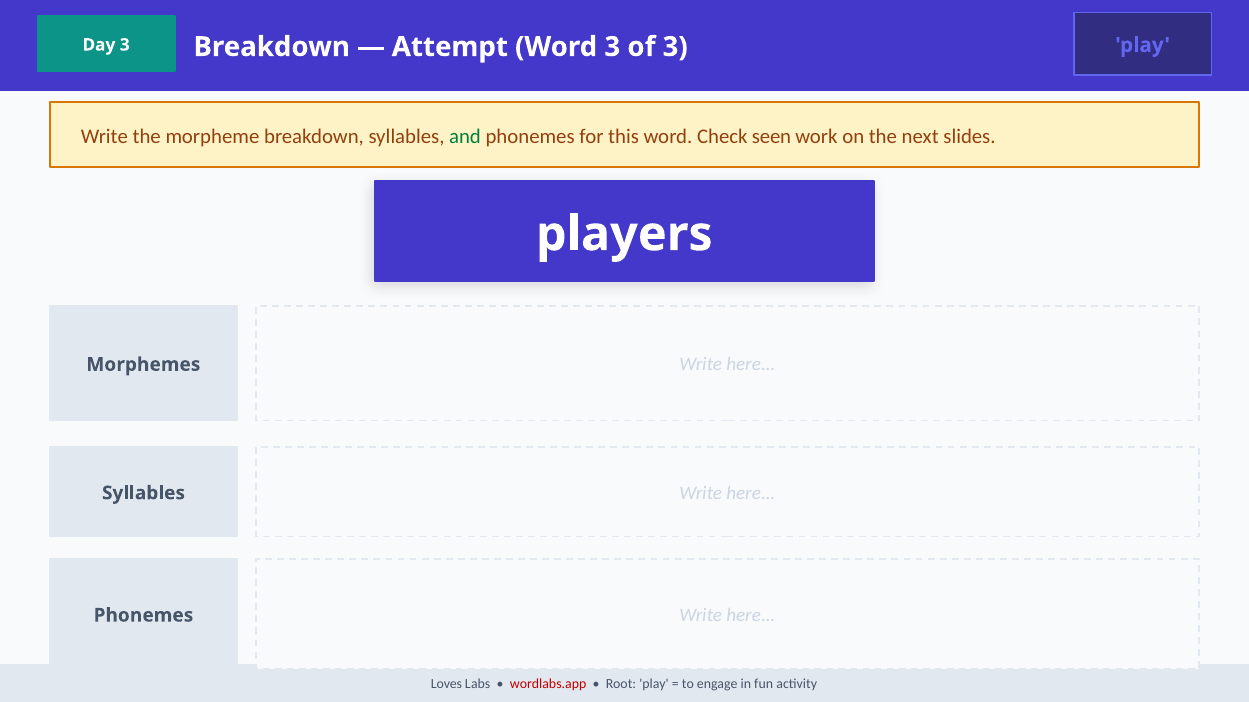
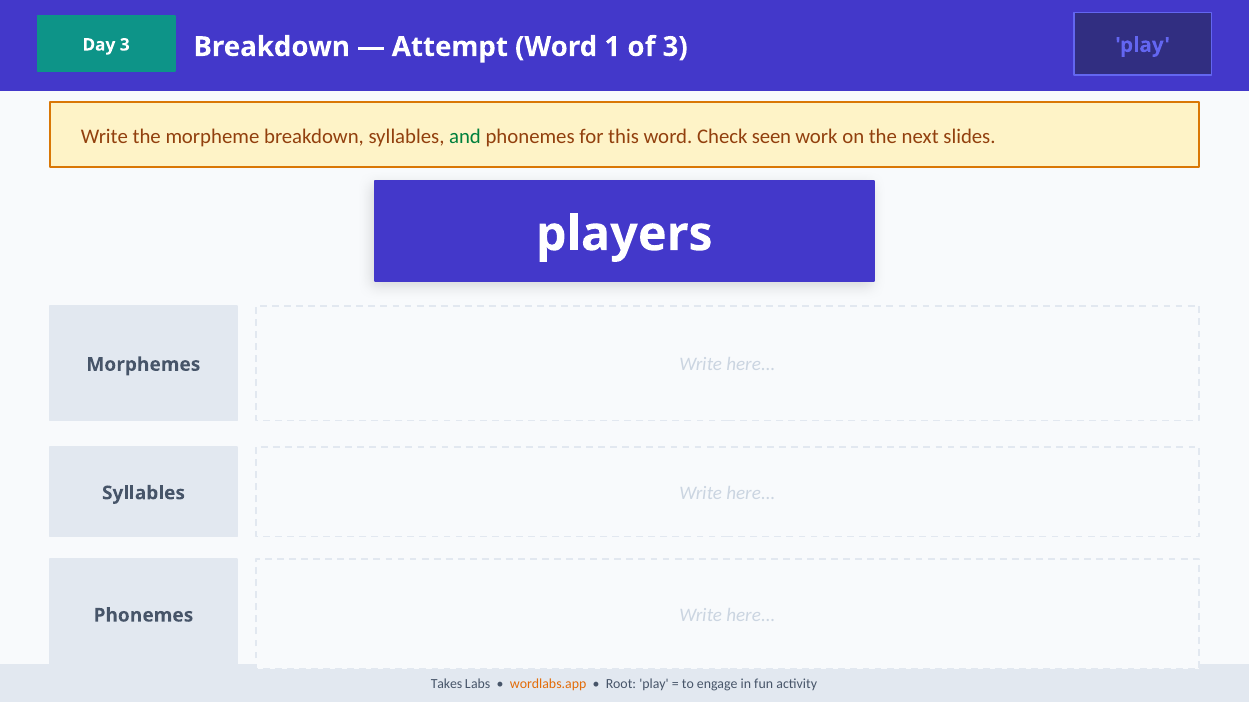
Word 3: 3 -> 1
Loves: Loves -> Takes
wordlabs.app colour: red -> orange
